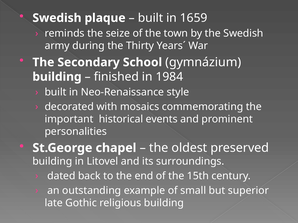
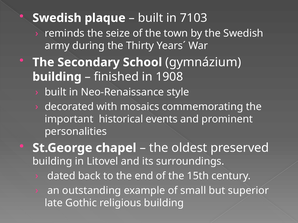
1659: 1659 -> 7103
1984: 1984 -> 1908
